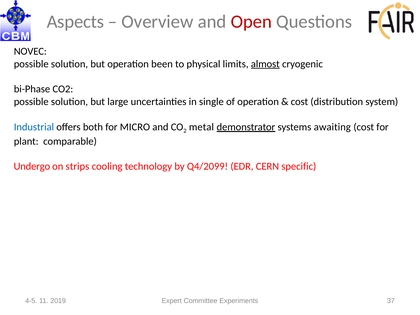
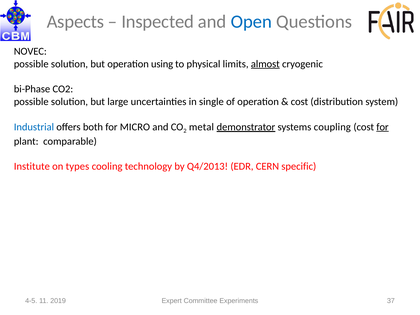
Overview: Overview -> Inspected
Open colour: red -> blue
been: been -> using
awaiting: awaiting -> coupling
for at (382, 127) underline: none -> present
Undergo: Undergo -> Institute
strips: strips -> types
Q4/2099: Q4/2099 -> Q4/2013
